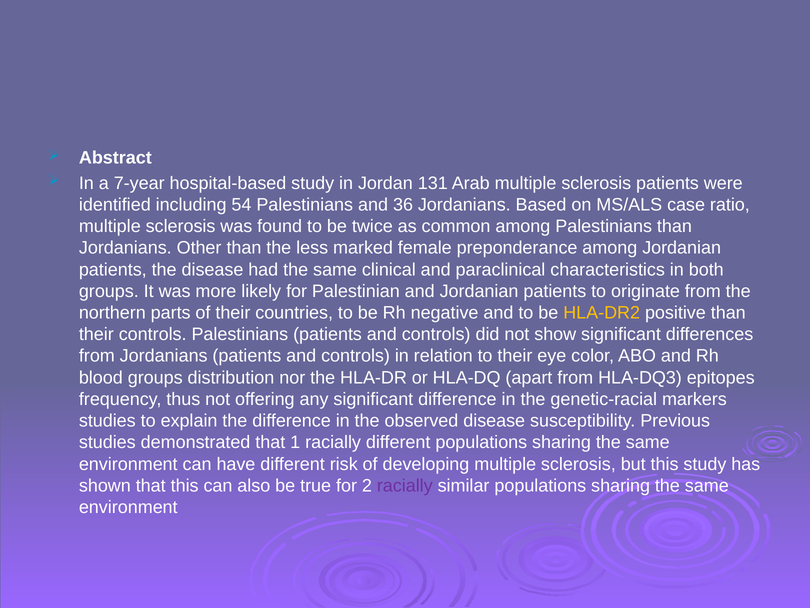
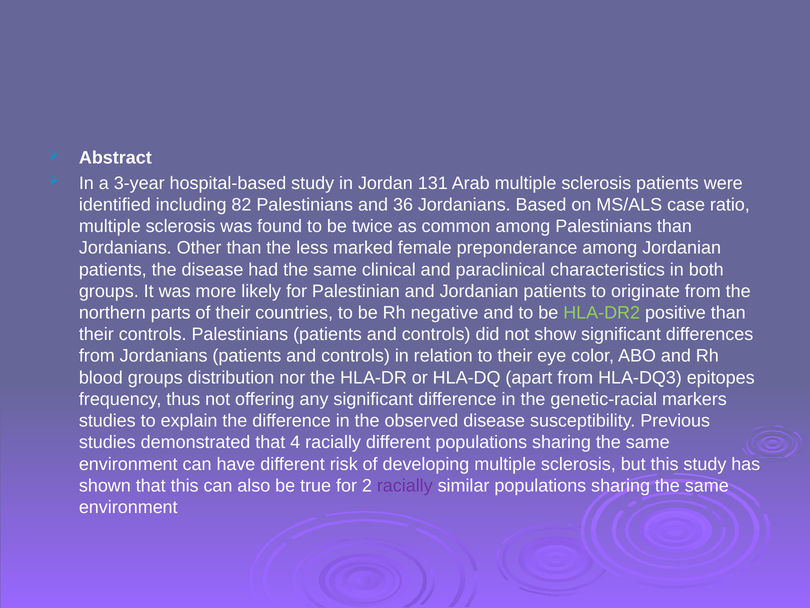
7-year: 7-year -> 3-year
54: 54 -> 82
HLA-DR2 colour: yellow -> light green
1: 1 -> 4
